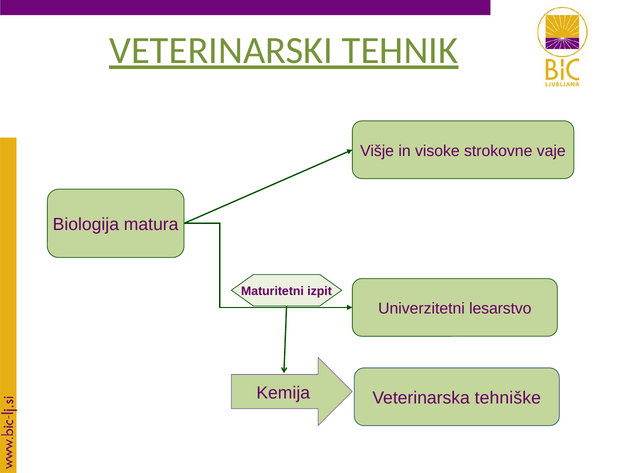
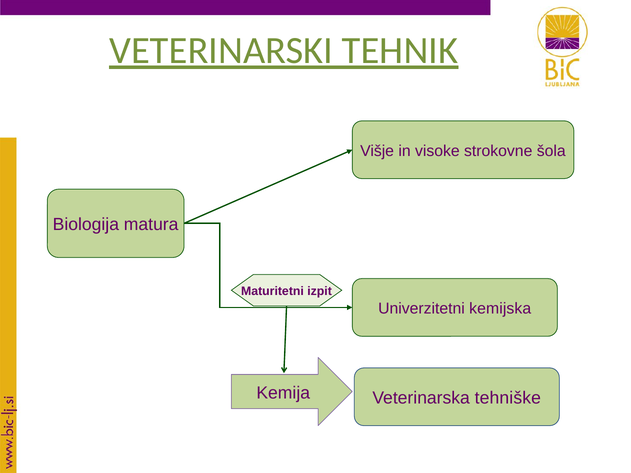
vaje: vaje -> šola
lesarstvo: lesarstvo -> kemijska
